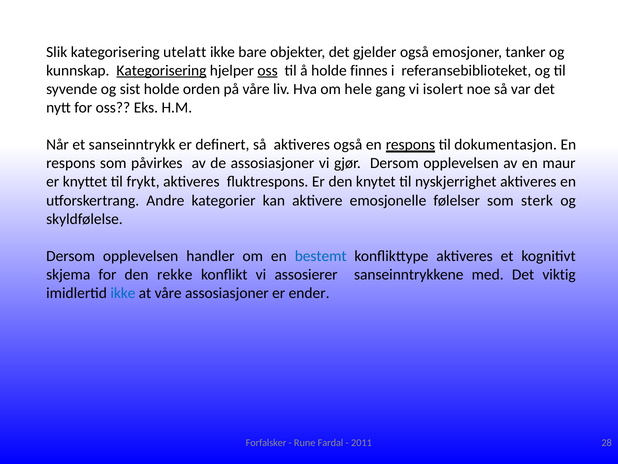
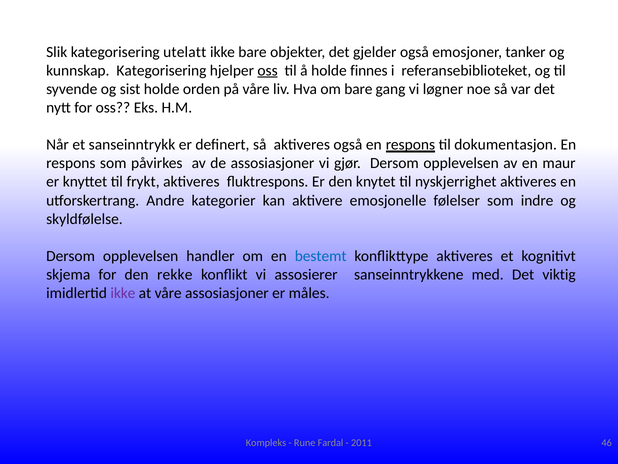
Kategorisering at (161, 70) underline: present -> none
om hele: hele -> bare
isolert: isolert -> løgner
sterk: sterk -> indre
ikke at (123, 293) colour: blue -> purple
ender: ender -> måles
Forfalsker: Forfalsker -> Kompleks
28: 28 -> 46
